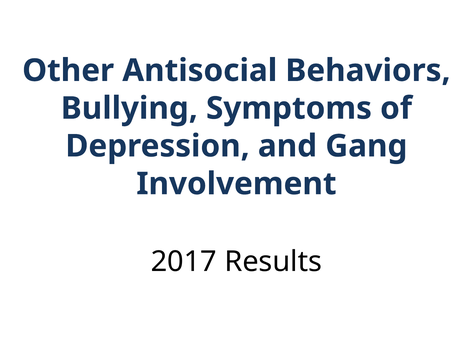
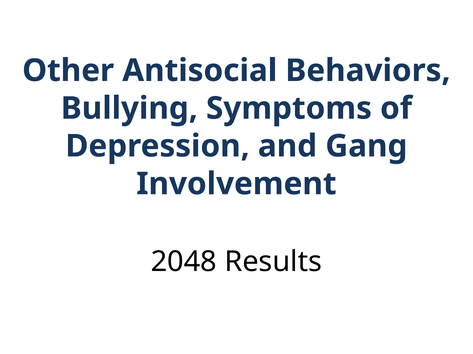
2017: 2017 -> 2048
